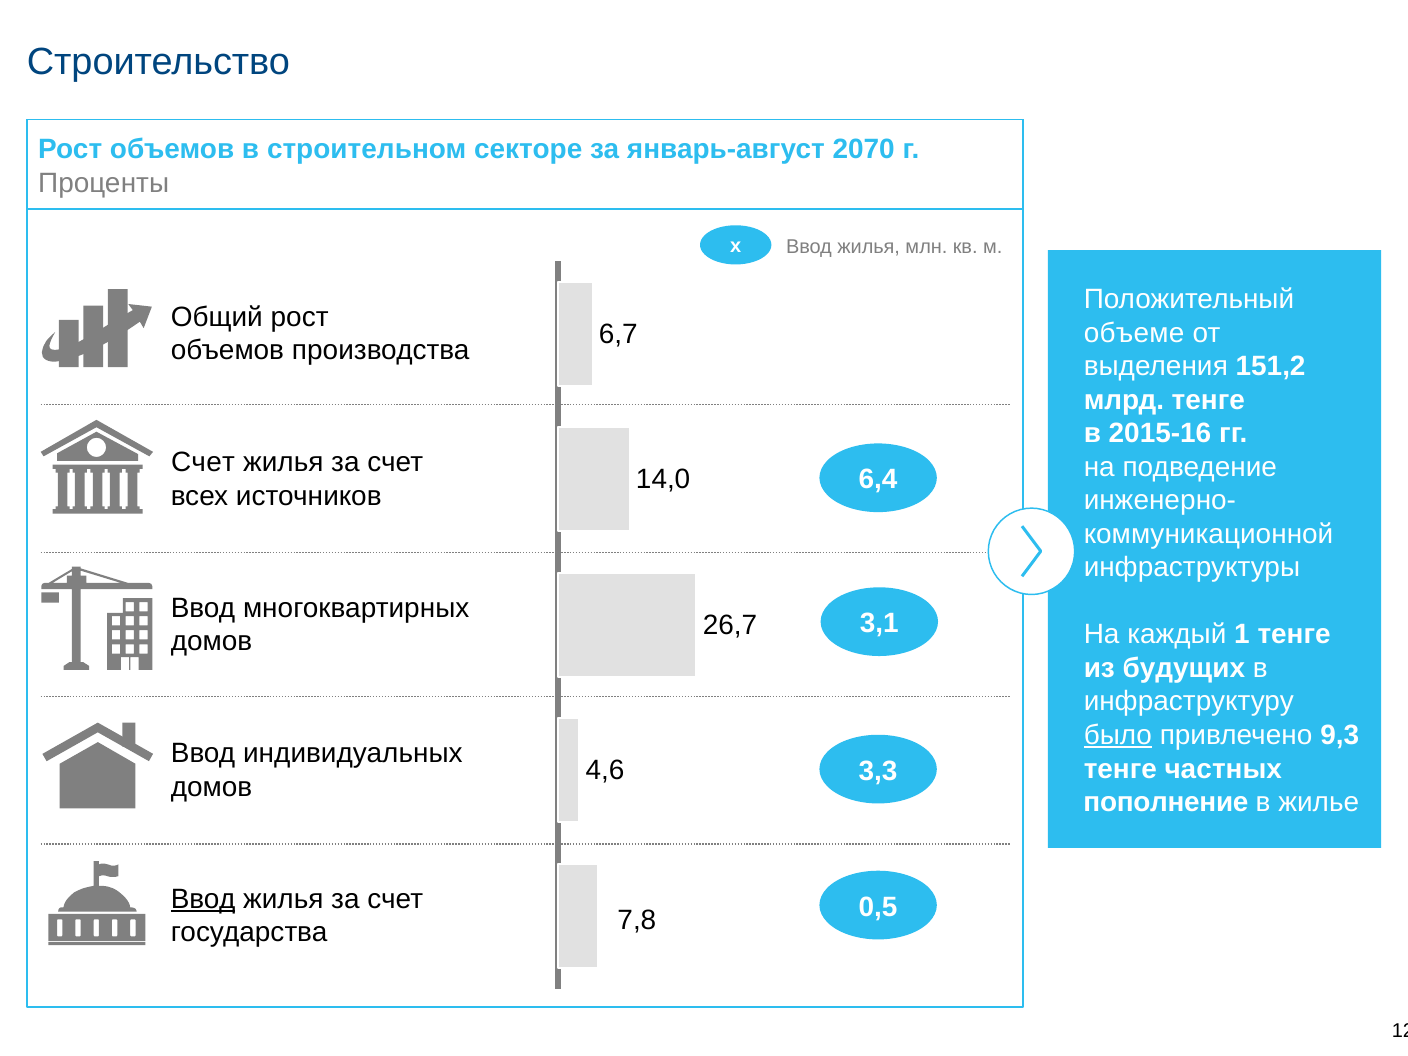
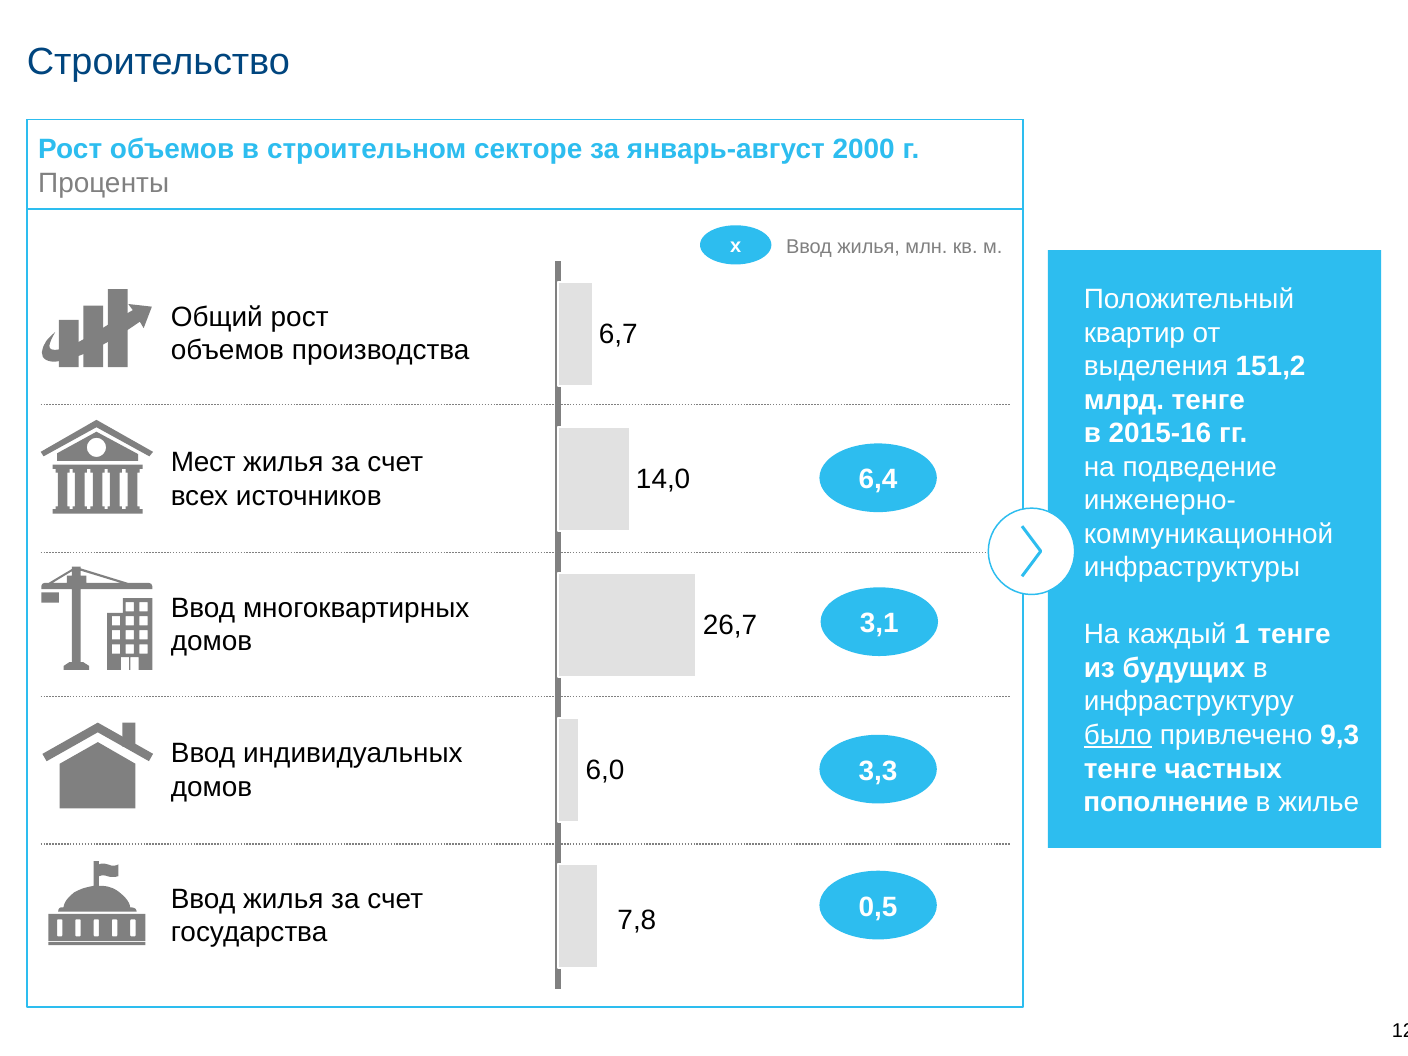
2070: 2070 -> 2000
объеме: объеме -> квартир
Счет at (203, 463): Счет -> Мест
4,6: 4,6 -> 6,0
Ввод at (203, 899) underline: present -> none
